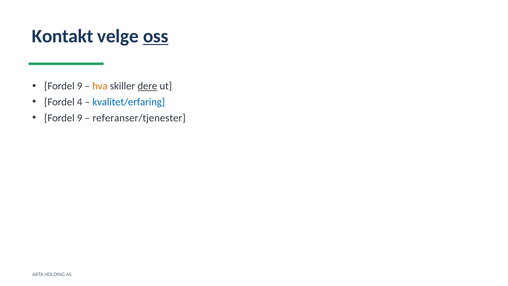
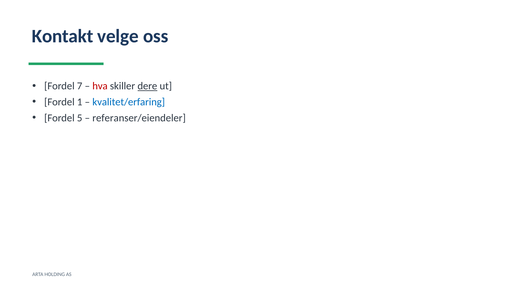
oss underline: present -> none
9 at (80, 86): 9 -> 7
hva colour: orange -> red
4: 4 -> 1
9 at (80, 118): 9 -> 5
referanser/tjenester: referanser/tjenester -> referanser/eiendeler
